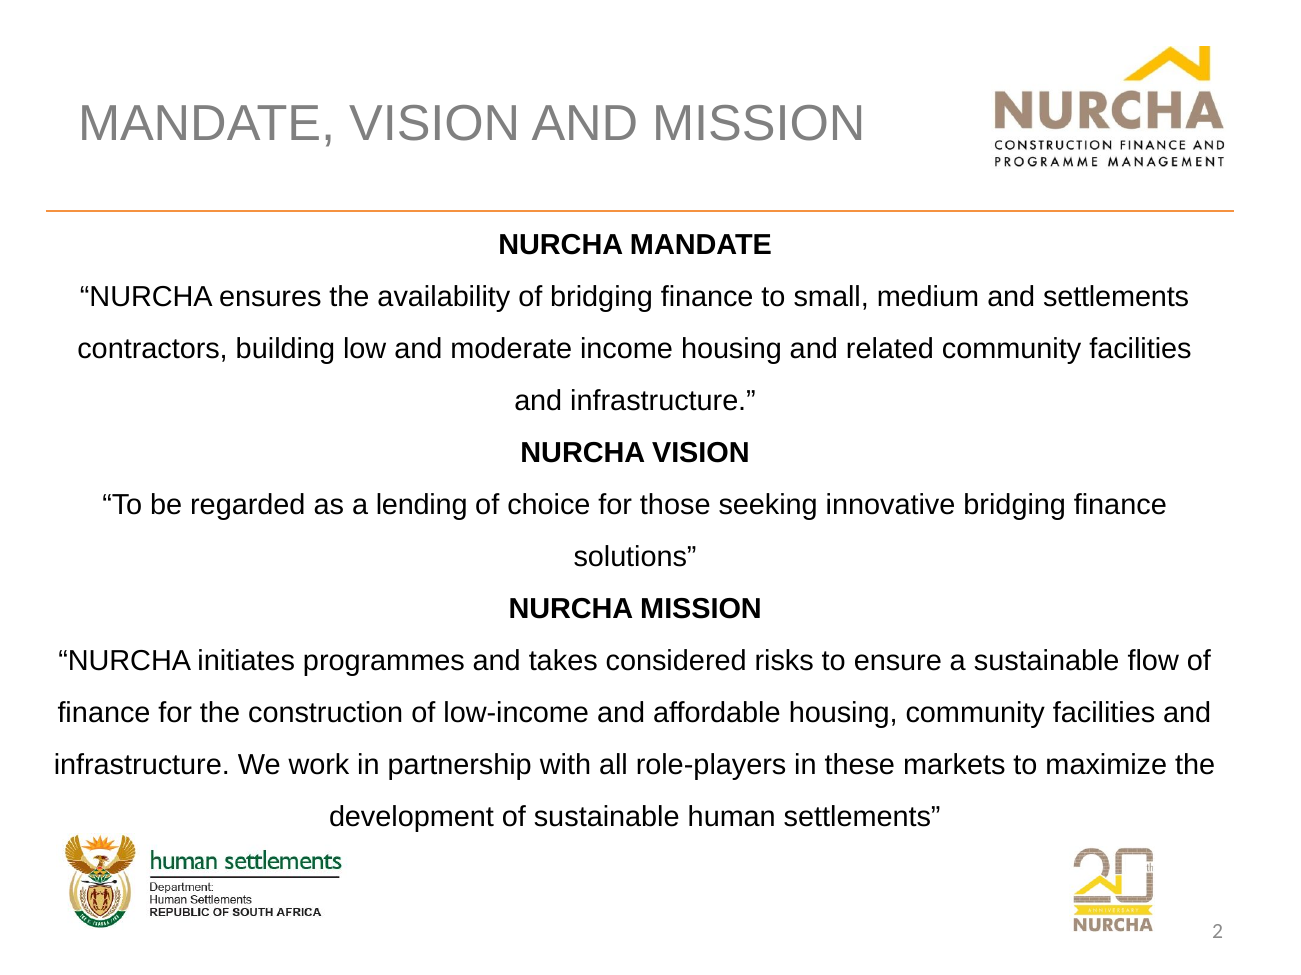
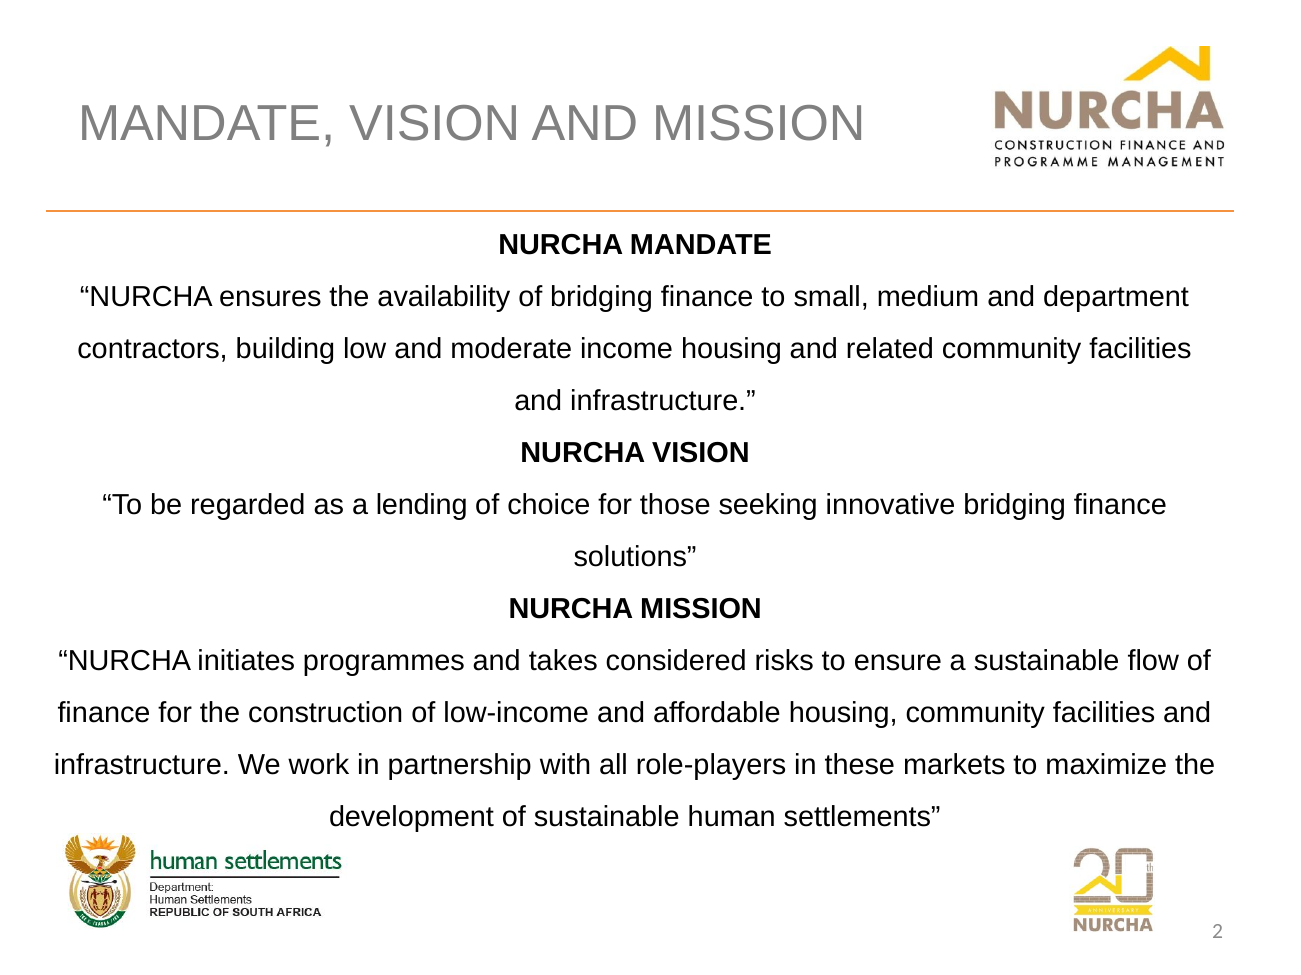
and settlements: settlements -> department
